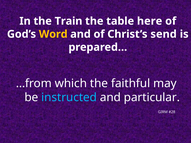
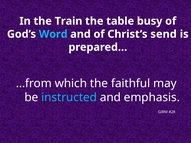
here: here -> busy
Word colour: yellow -> light blue
particular: particular -> emphasis
